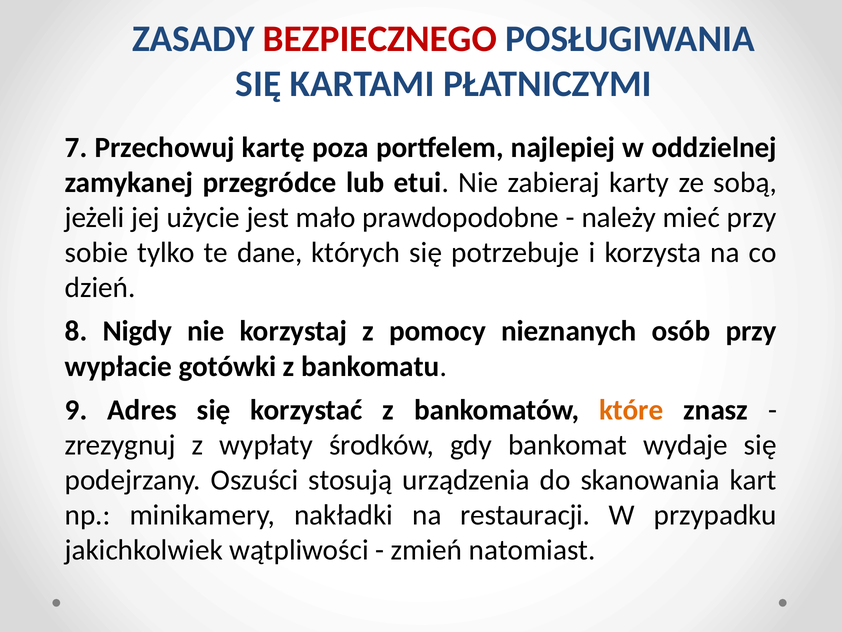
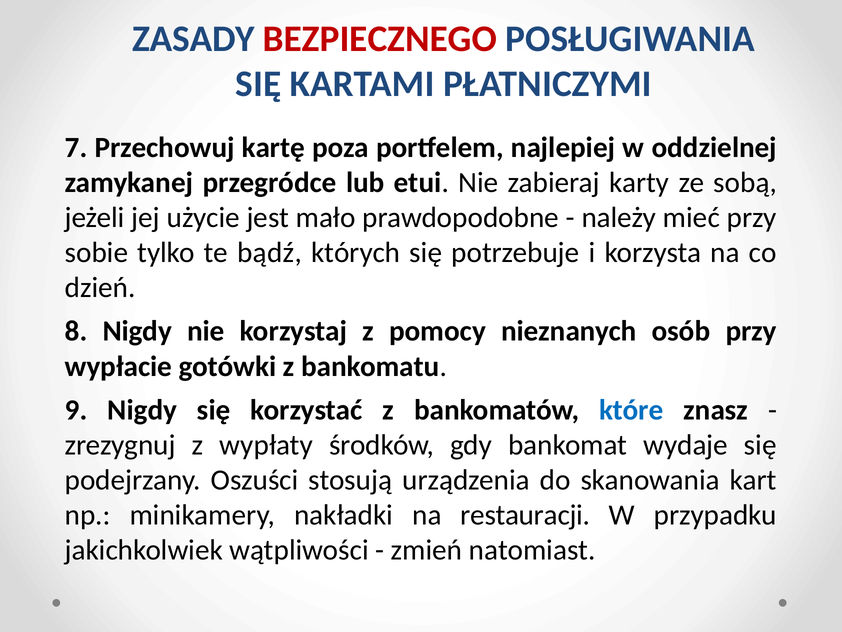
dane: dane -> bądź
9 Adres: Adres -> Nigdy
które colour: orange -> blue
